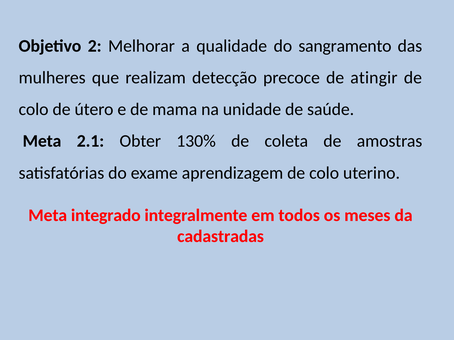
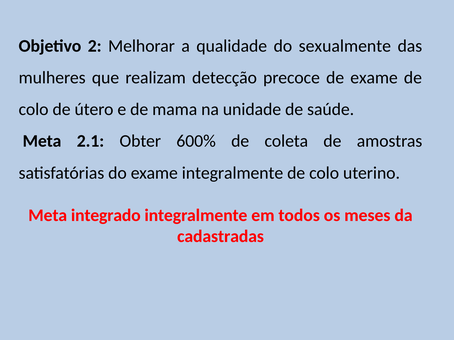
sangramento: sangramento -> sexualmente
de atingir: atingir -> exame
130%: 130% -> 600%
exame aprendizagem: aprendizagem -> integralmente
